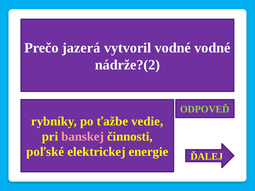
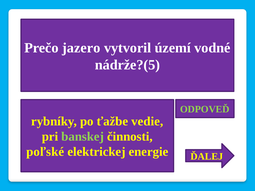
jazerá: jazerá -> jazero
vytvoril vodné: vodné -> území
nádrže?(2: nádrže?(2 -> nádrže?(5
banskej colour: pink -> light green
